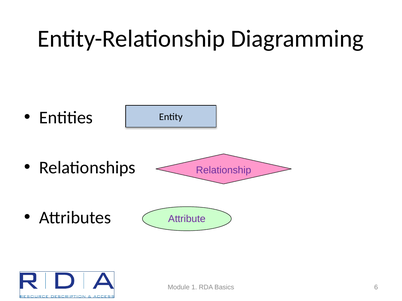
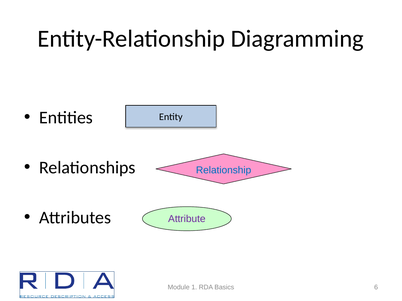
Relationship colour: purple -> blue
